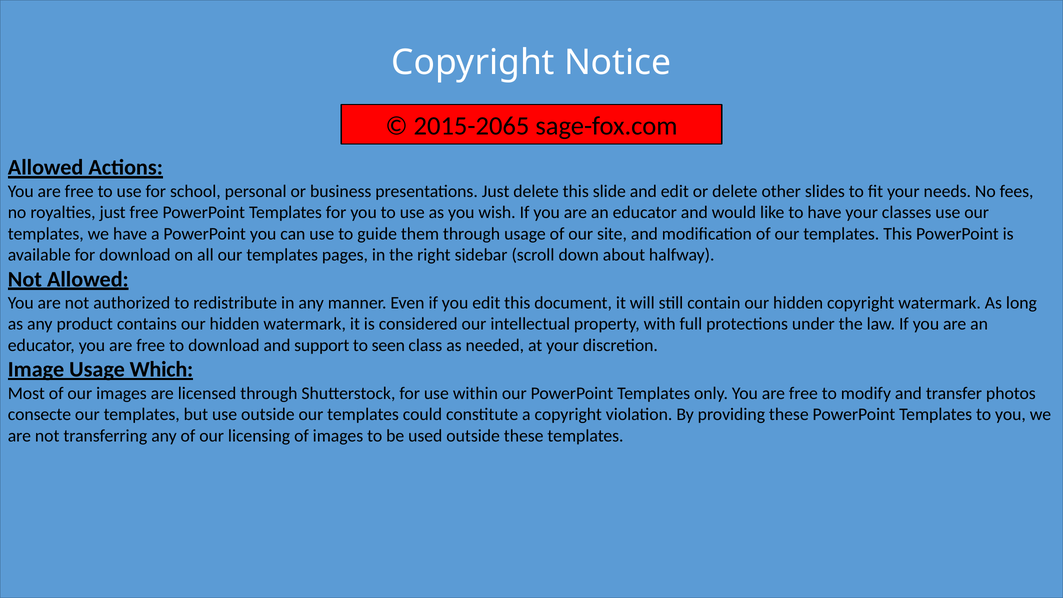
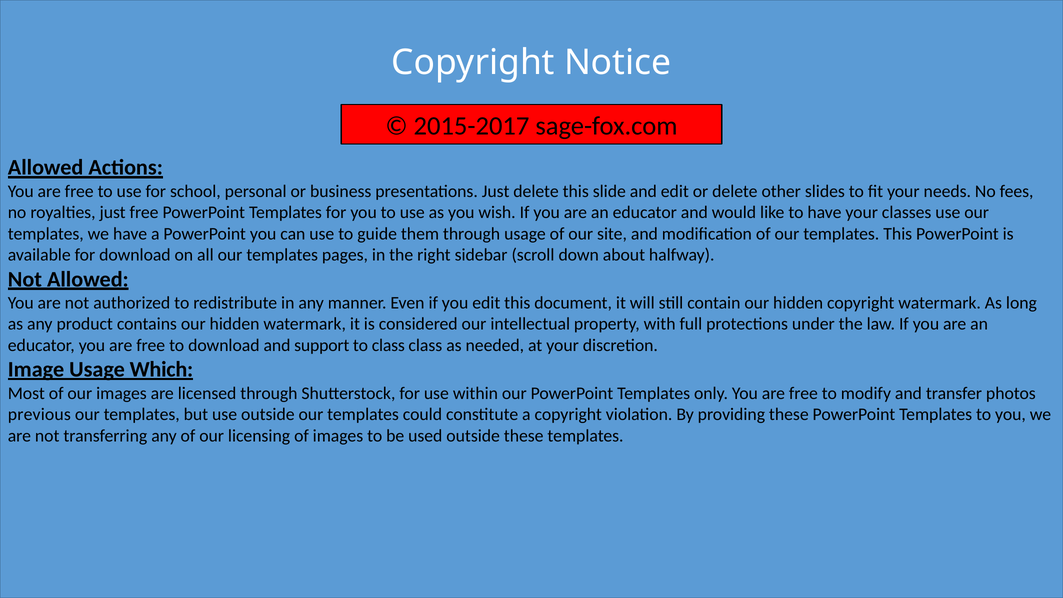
2015-2065: 2015-2065 -> 2015-2017
to seen: seen -> class
consecte: consecte -> previous
